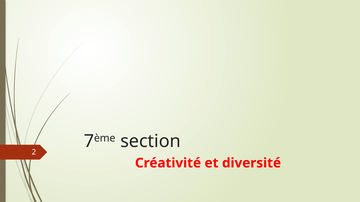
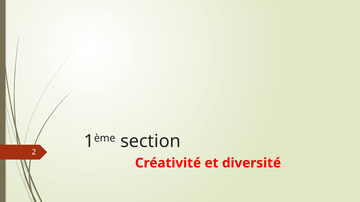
7: 7 -> 1
